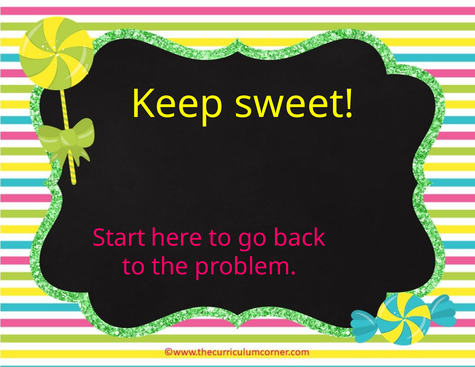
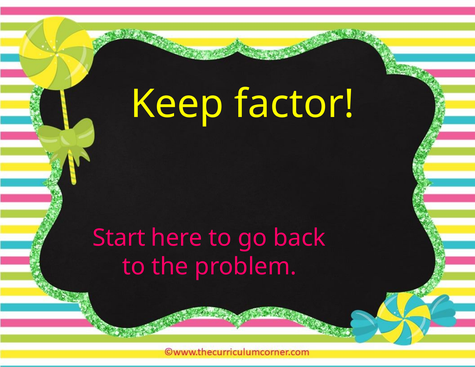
sweet: sweet -> factor
